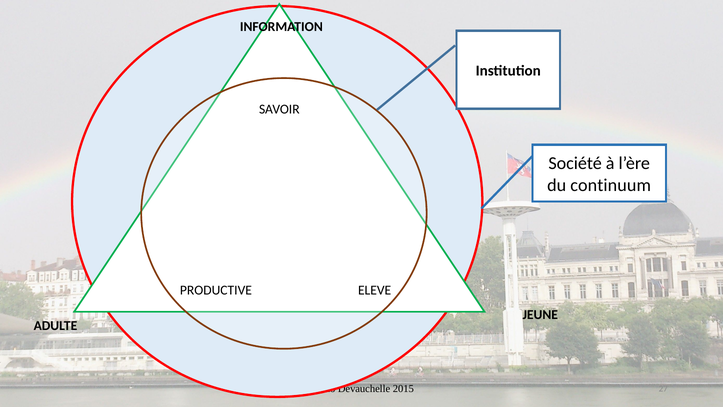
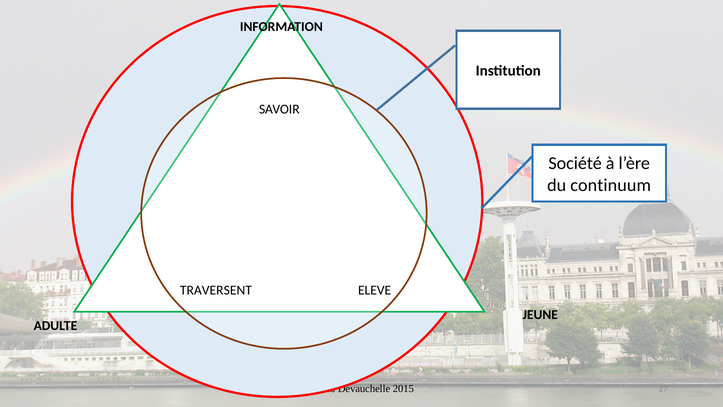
PRODUCTIVE: PRODUCTIVE -> TRAVERSENT
